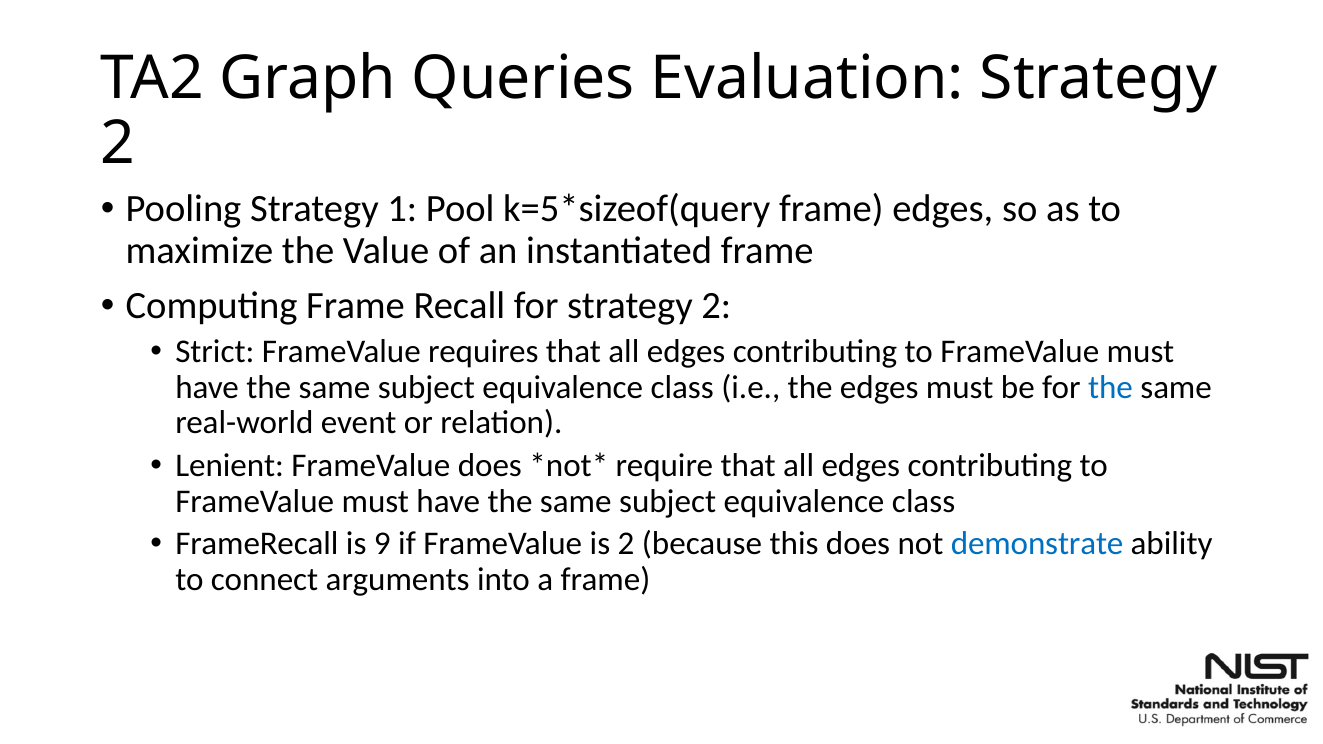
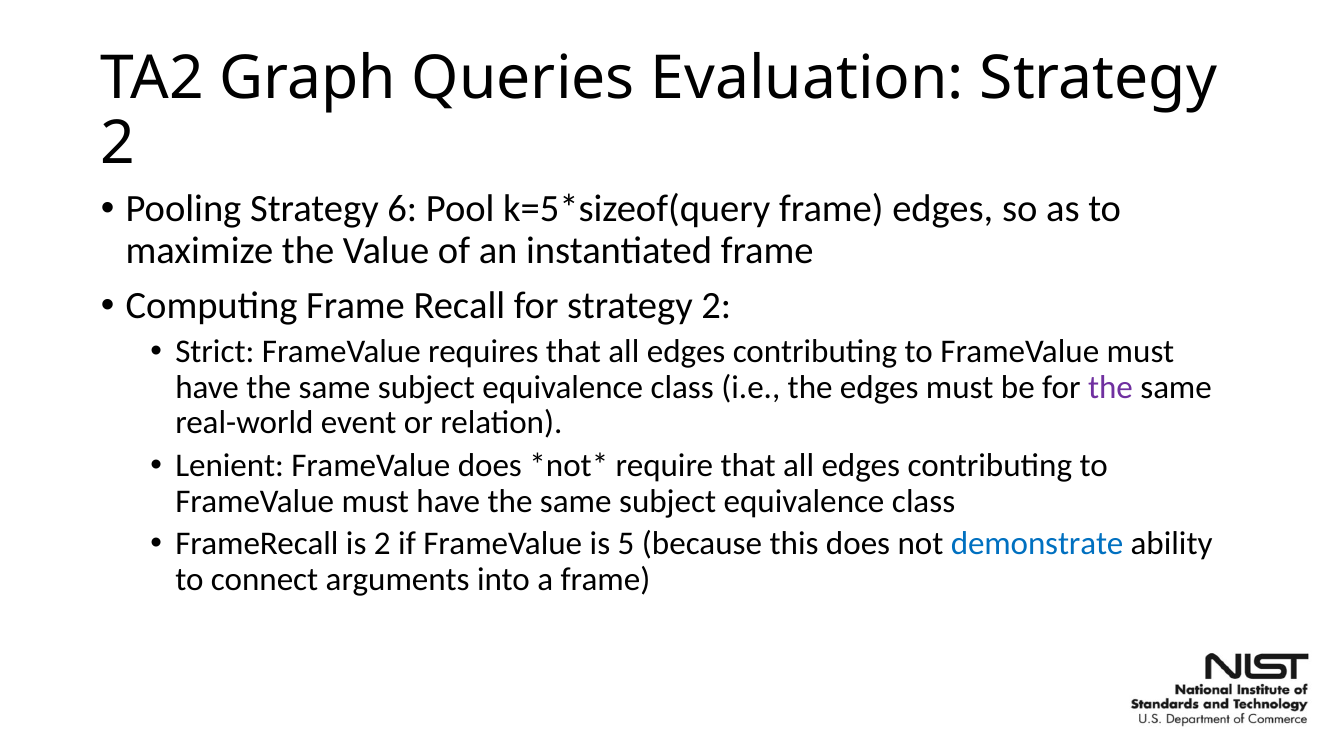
1: 1 -> 6
the at (1110, 387) colour: blue -> purple
is 9: 9 -> 2
is 2: 2 -> 5
